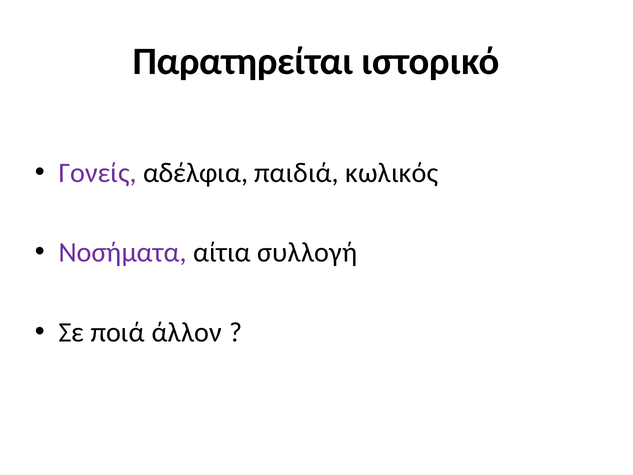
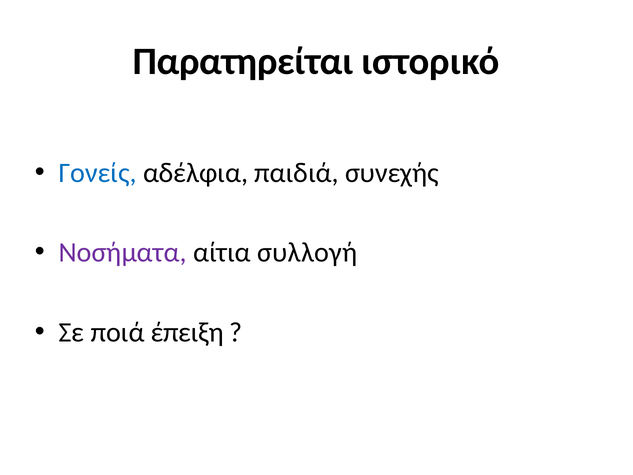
Γονείς colour: purple -> blue
κωλικός: κωλικός -> συνεχής
άλλον: άλλον -> έπειξη
